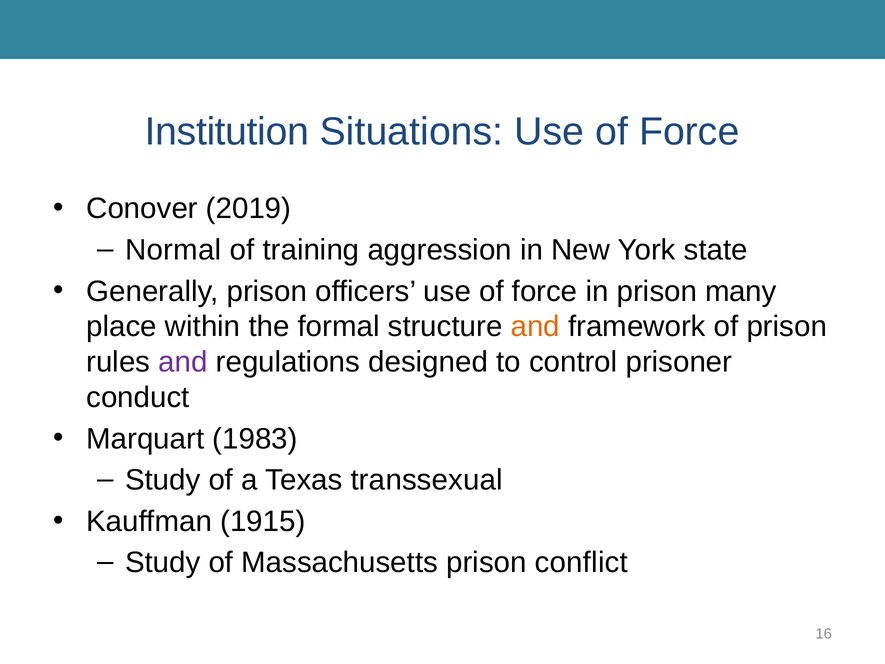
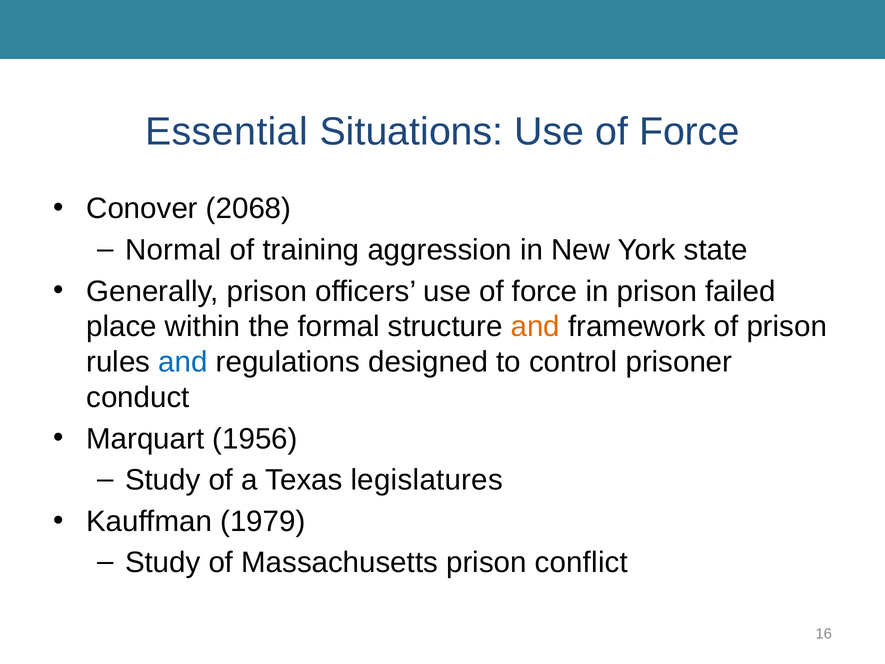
Institution: Institution -> Essential
2019: 2019 -> 2068
many: many -> failed
and at (183, 362) colour: purple -> blue
1983: 1983 -> 1956
transsexual: transsexual -> legislatures
1915: 1915 -> 1979
